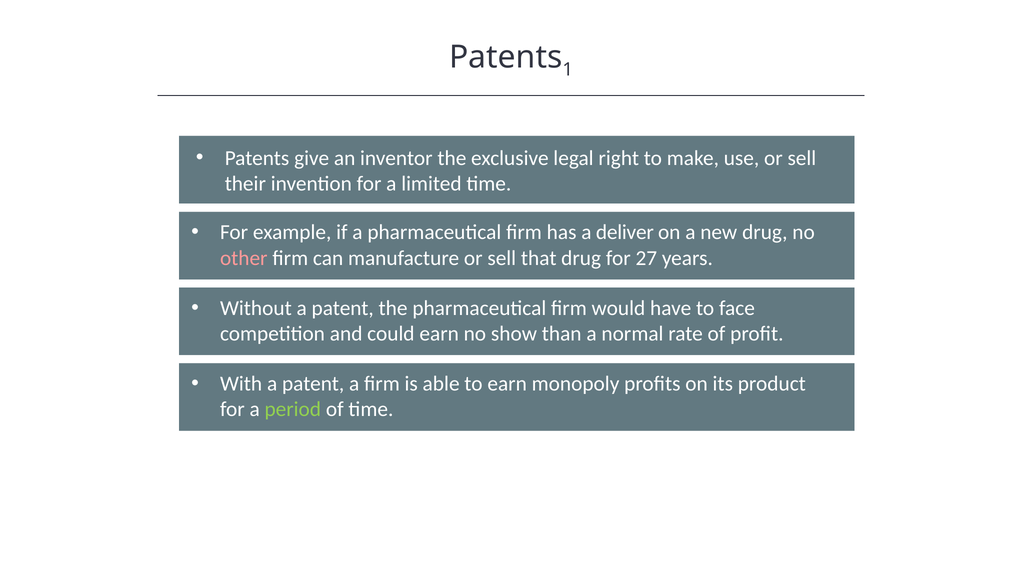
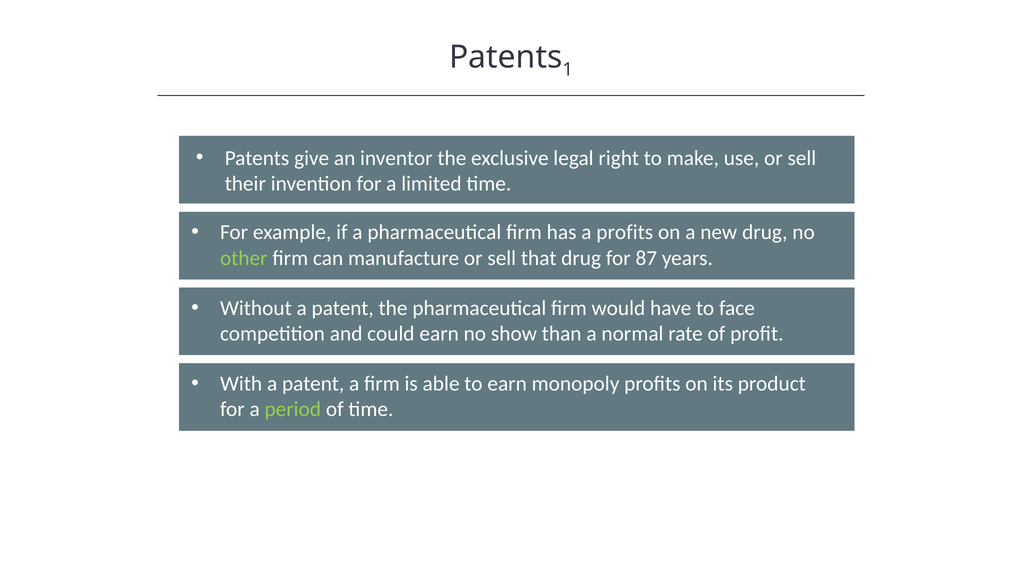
a deliver: deliver -> profits
other colour: pink -> light green
27: 27 -> 87
